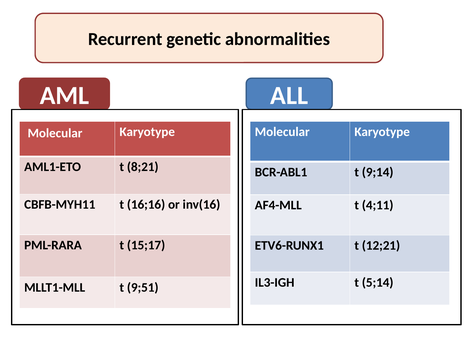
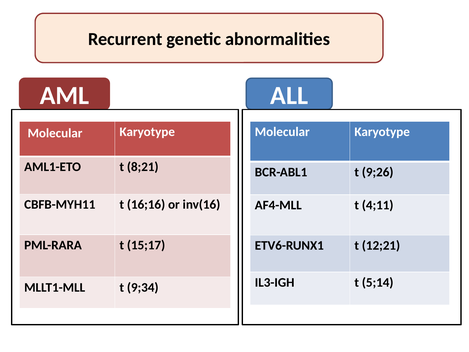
9;14: 9;14 -> 9;26
9;51: 9;51 -> 9;34
